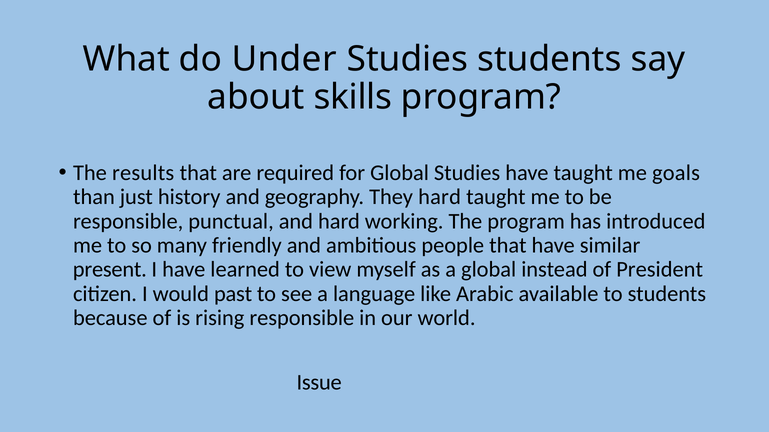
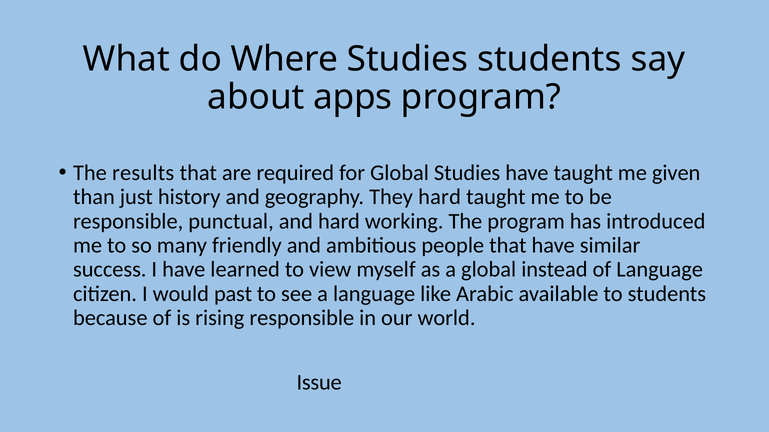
Under: Under -> Where
skills: skills -> apps
goals: goals -> given
present: present -> success
of President: President -> Language
